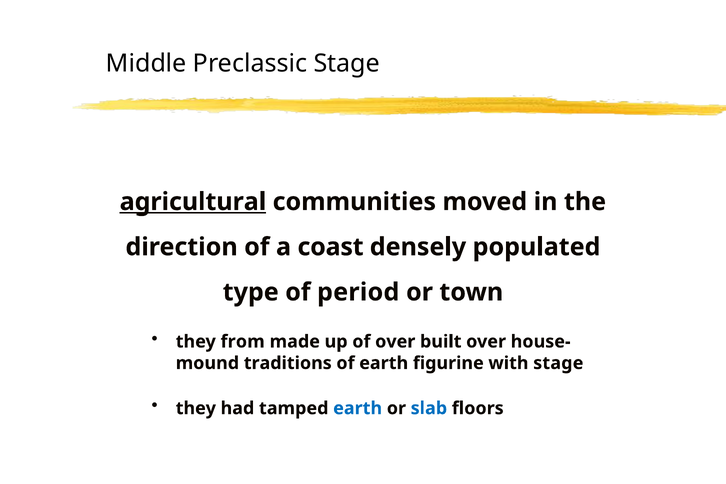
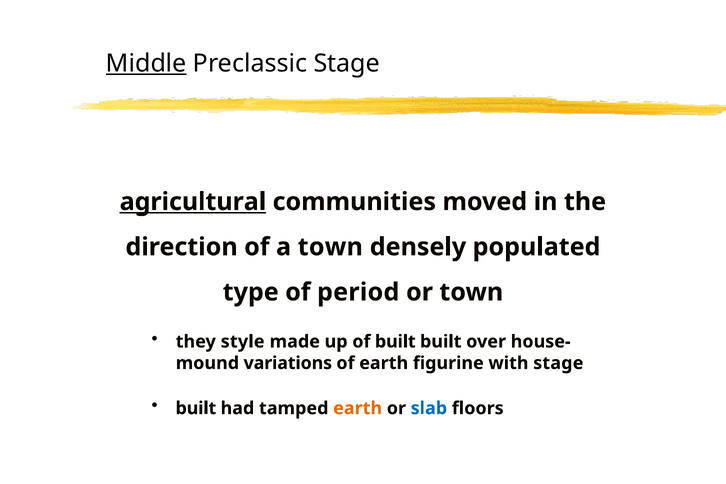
Middle underline: none -> present
a coast: coast -> town
from: from -> style
of over: over -> built
traditions: traditions -> variations
they at (196, 408): they -> built
earth at (358, 408) colour: blue -> orange
